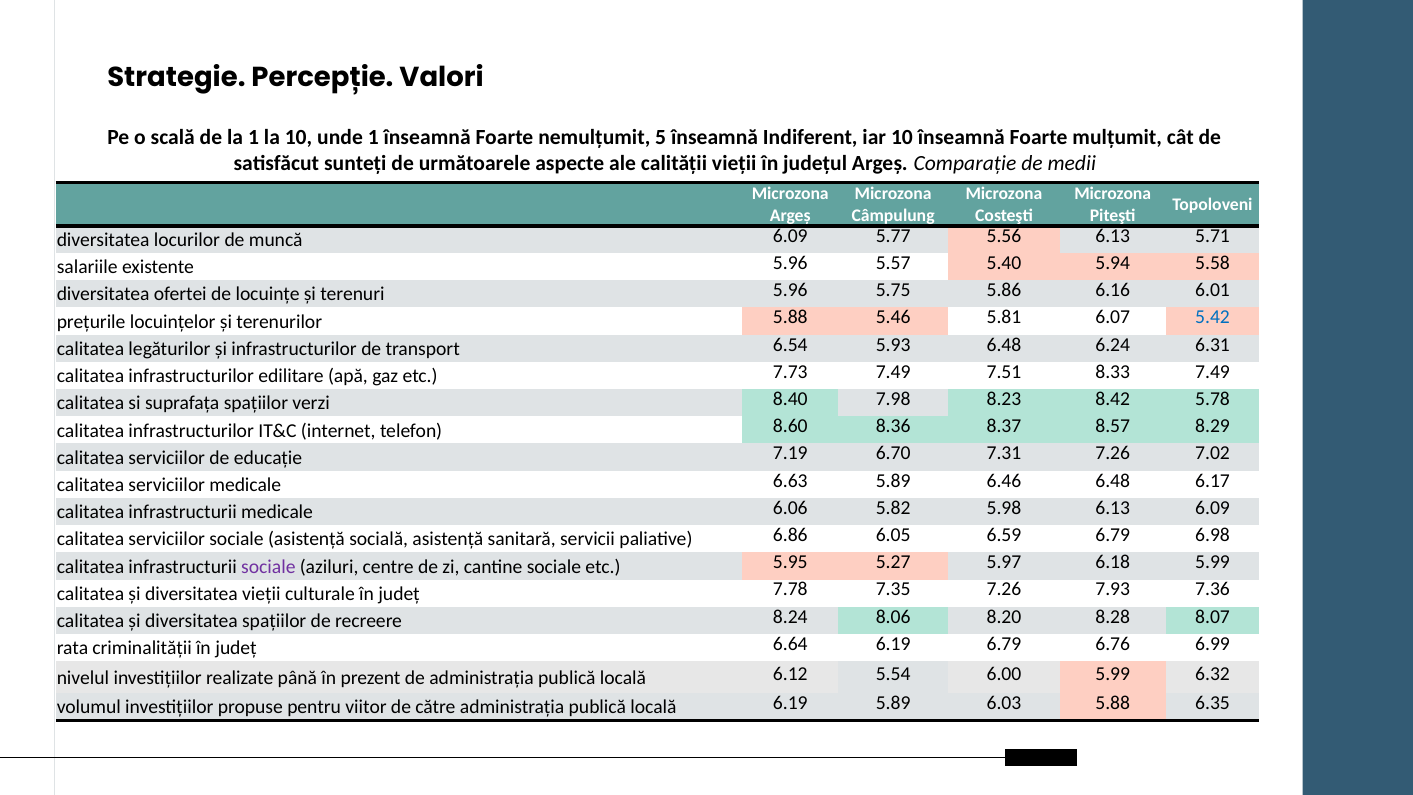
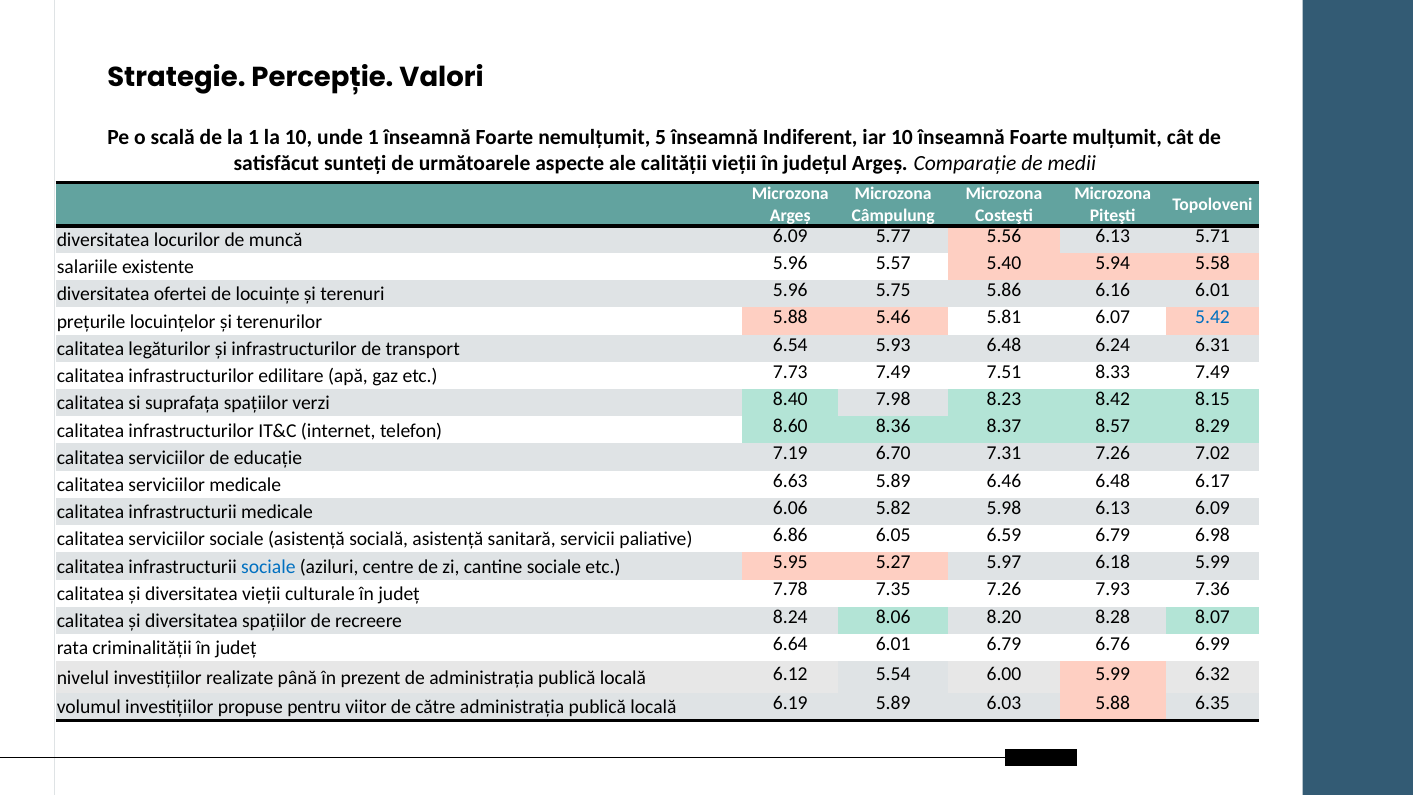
5.78: 5.78 -> 8.15
sociale at (268, 566) colour: purple -> blue
6.64 6.19: 6.19 -> 6.01
